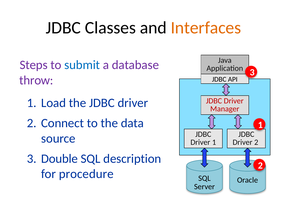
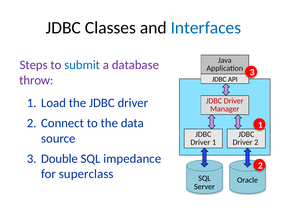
Interfaces colour: orange -> blue
description: description -> impedance
procedure: procedure -> superclass
